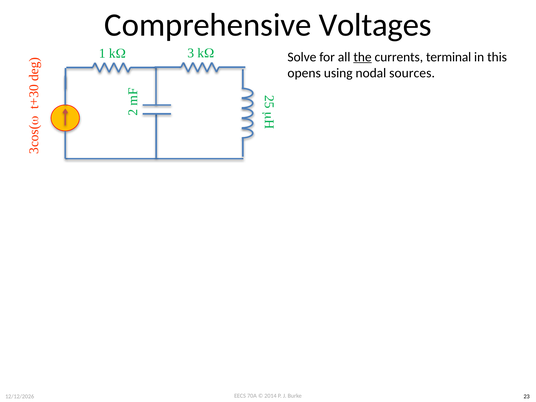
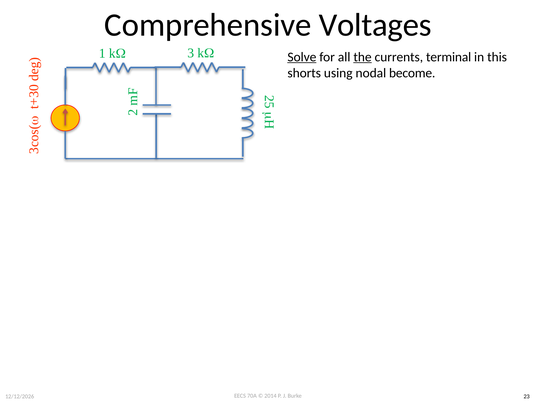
Solve underline: none -> present
opens: opens -> shorts
sources: sources -> become
